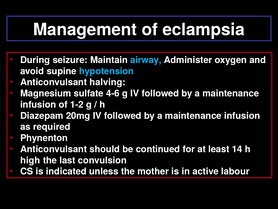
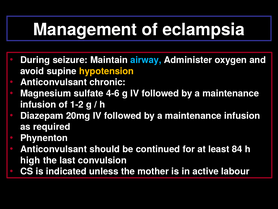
hypotension colour: light blue -> yellow
halving: halving -> chronic
14: 14 -> 84
